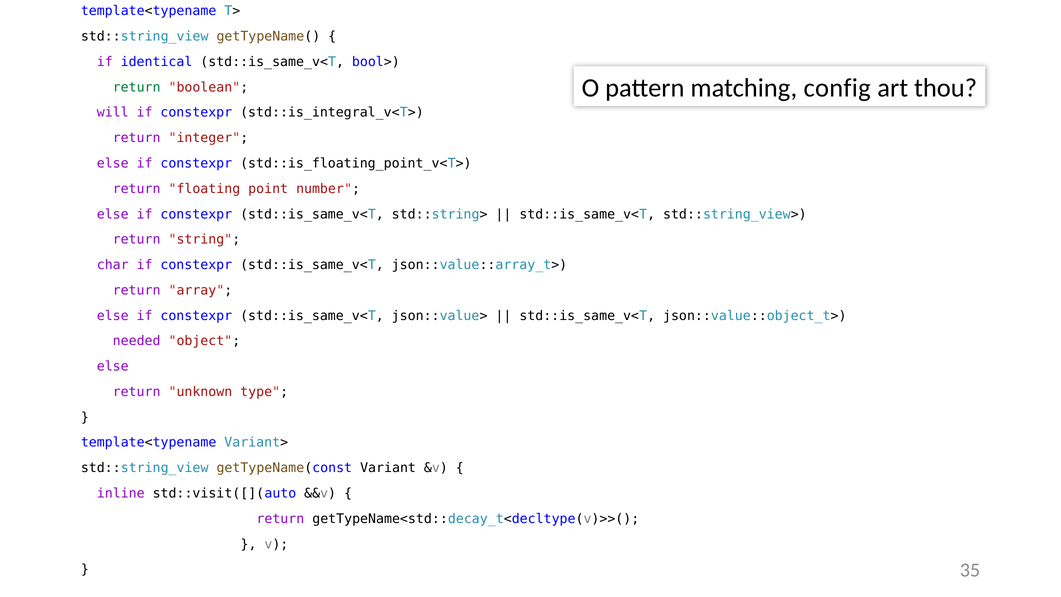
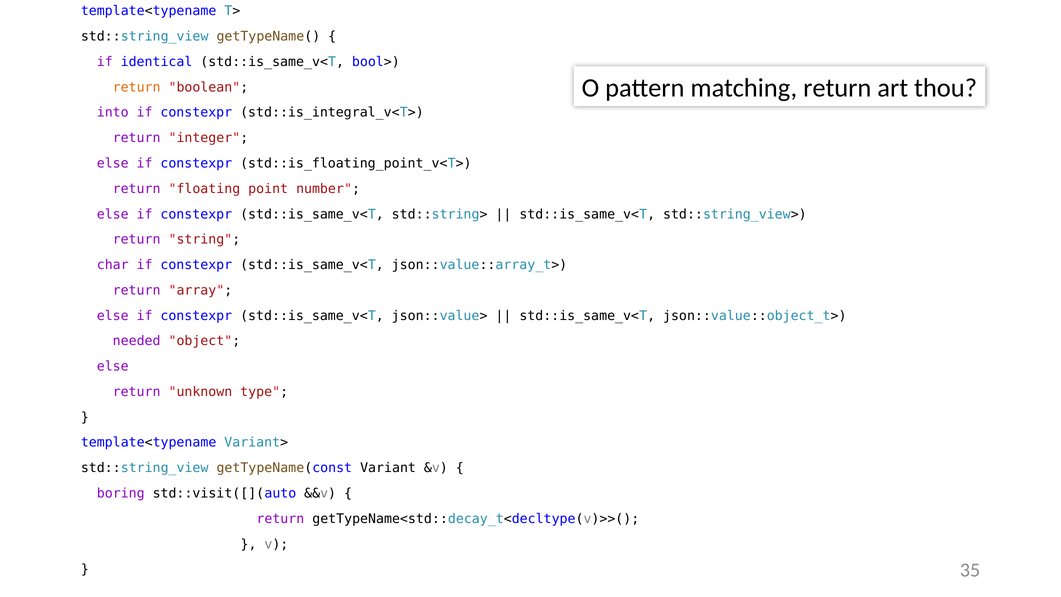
matching config: config -> return
return at (137, 87) colour: green -> orange
will: will -> into
inline: inline -> boring
